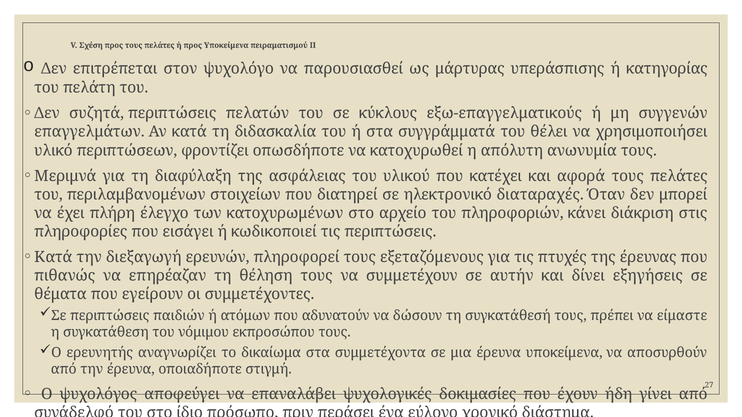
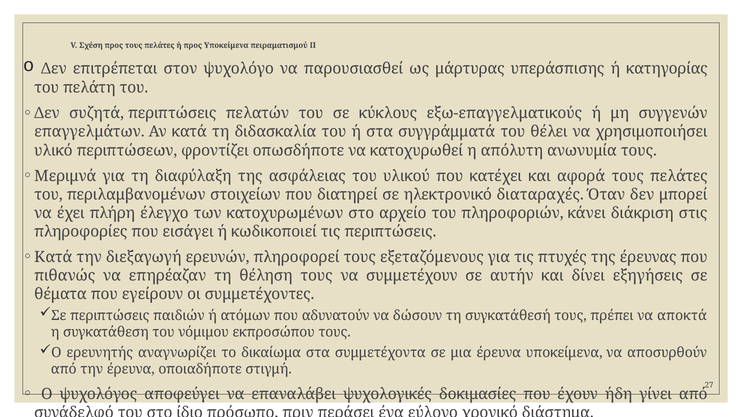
είμαστε: είμαστε -> αποκτά
